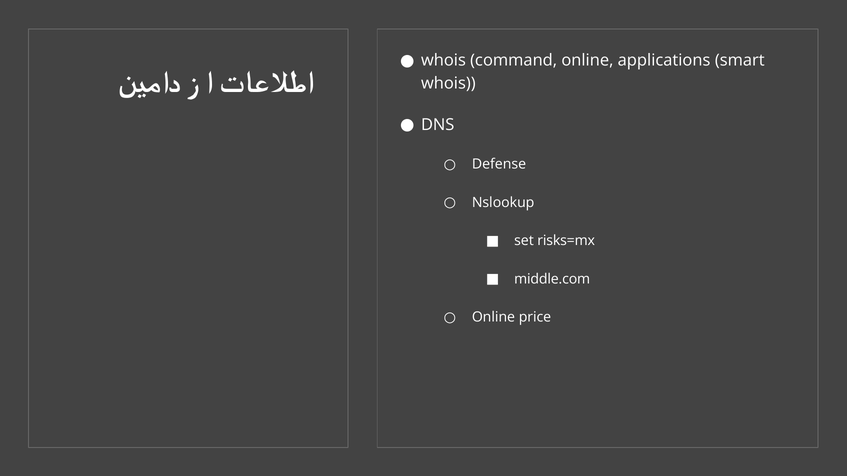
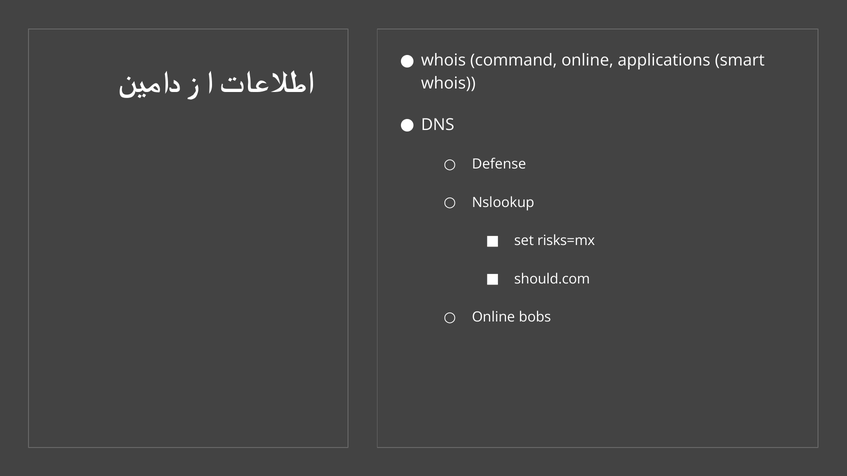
middle.com: middle.com -> should.com
price: price -> bobs
